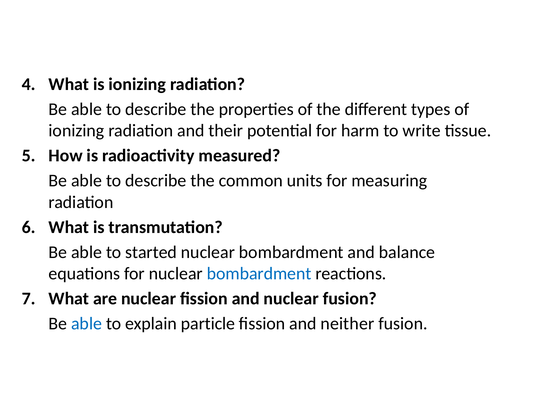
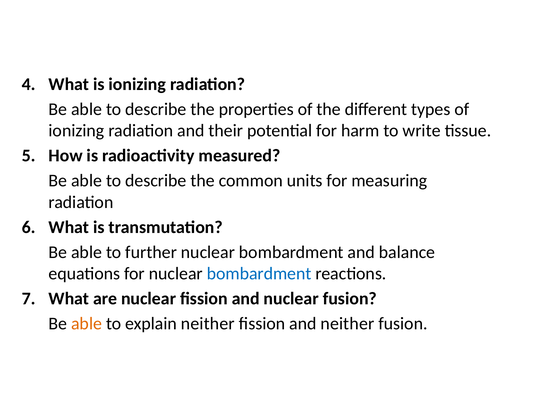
started: started -> further
able at (87, 323) colour: blue -> orange
explain particle: particle -> neither
